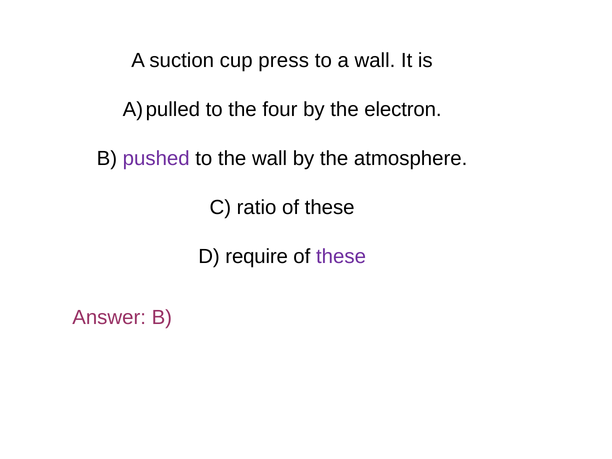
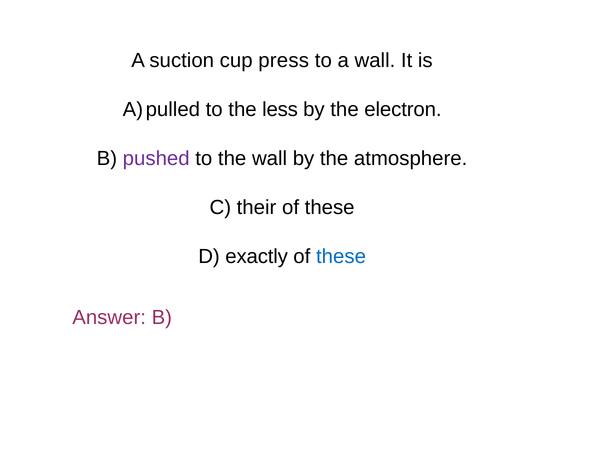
four: four -> less
ratio: ratio -> their
require: require -> exactly
these at (341, 257) colour: purple -> blue
